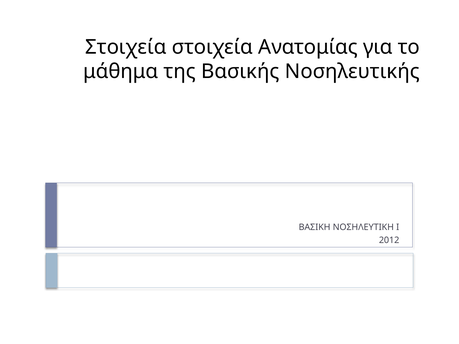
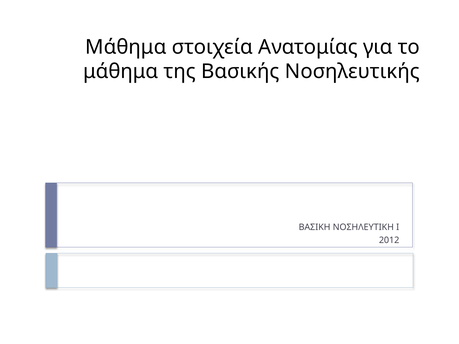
Στοιχεία at (126, 47): Στοιχεία -> Μάθημα
